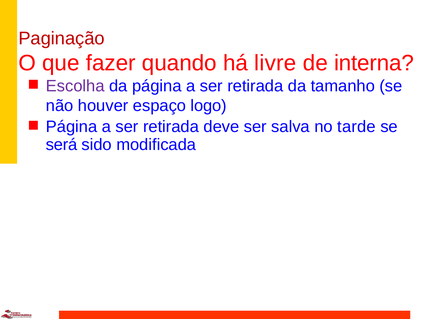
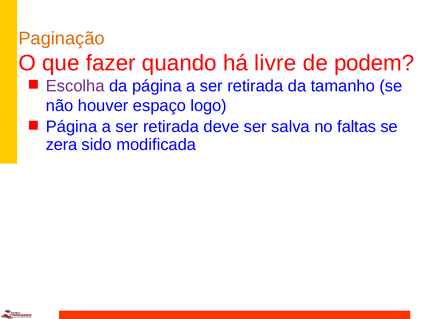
Paginação colour: red -> orange
interna: interna -> podem
tarde: tarde -> faltas
será: será -> zera
